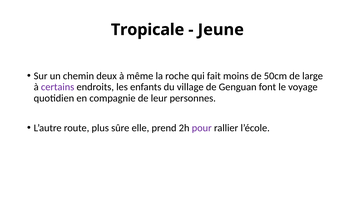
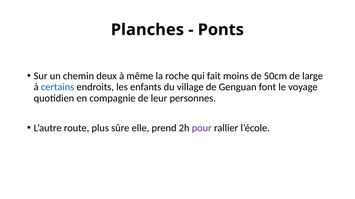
Tropicale: Tropicale -> Planches
Jeune: Jeune -> Ponts
certains colour: purple -> blue
